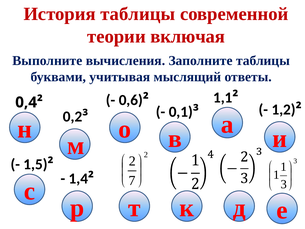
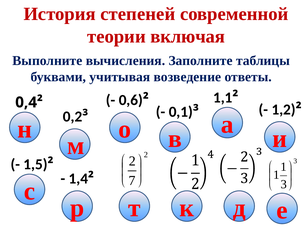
История таблицы: таблицы -> степеней
мыслящий: мыслящий -> возведение
